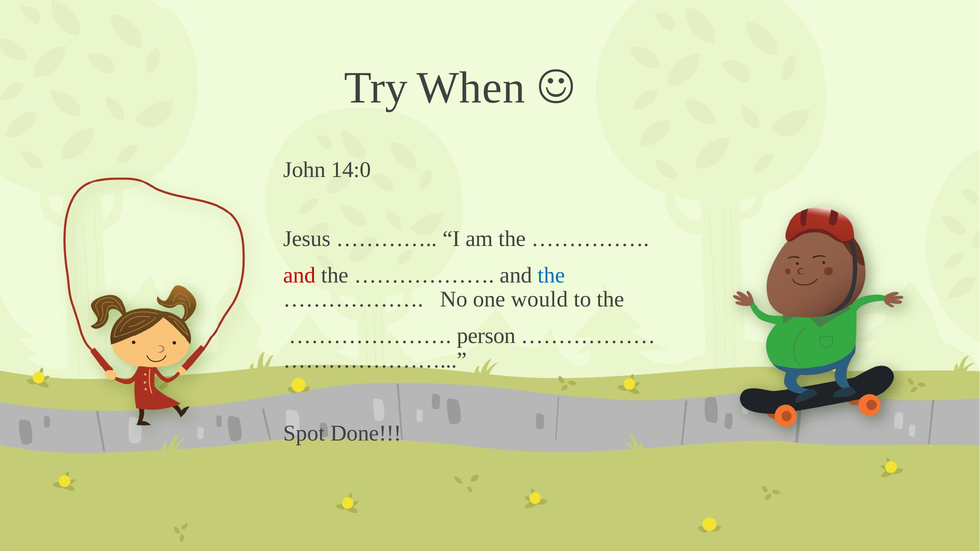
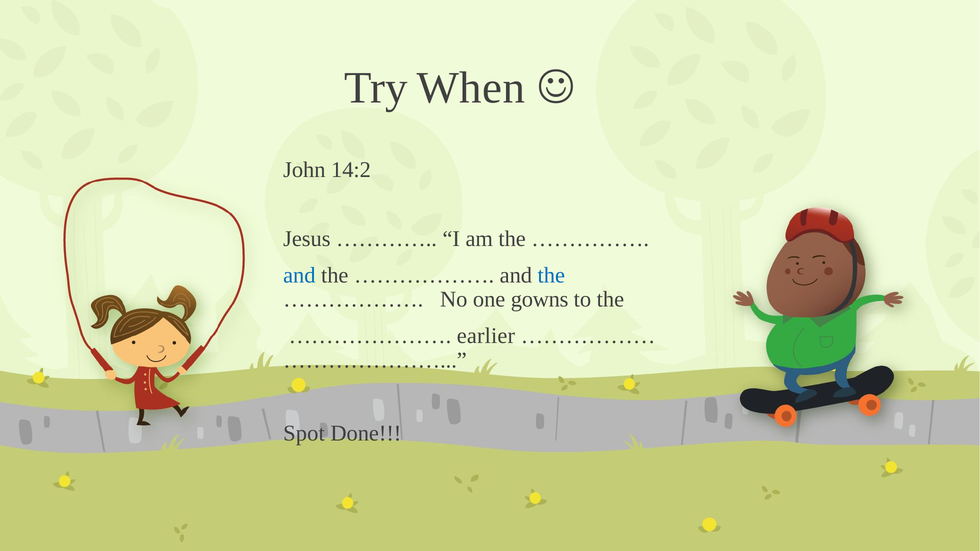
14:0: 14:0 -> 14:2
and at (299, 275) colour: red -> blue
would: would -> gowns
person: person -> earlier
